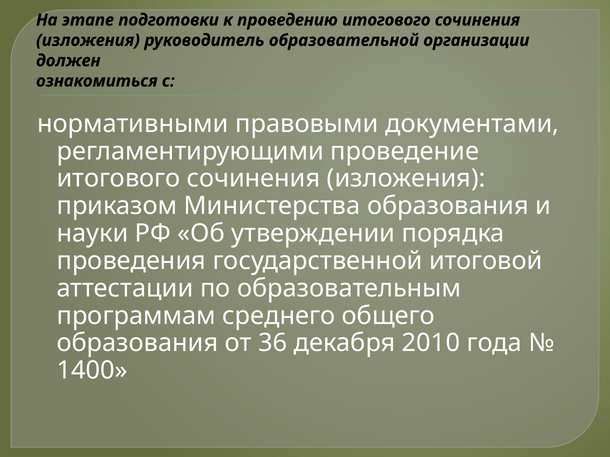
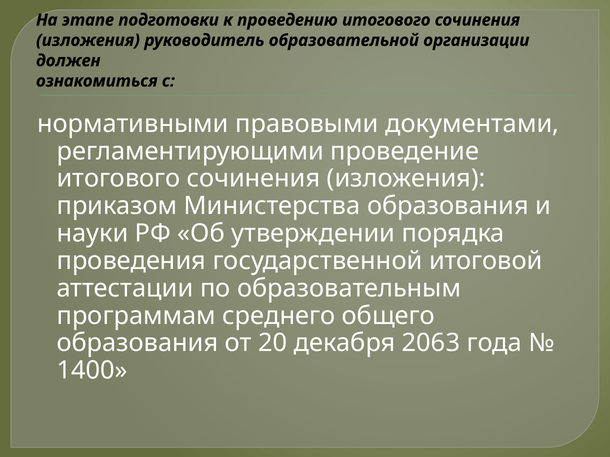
36: 36 -> 20
2010: 2010 -> 2063
